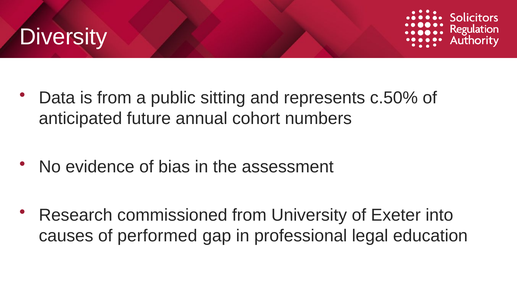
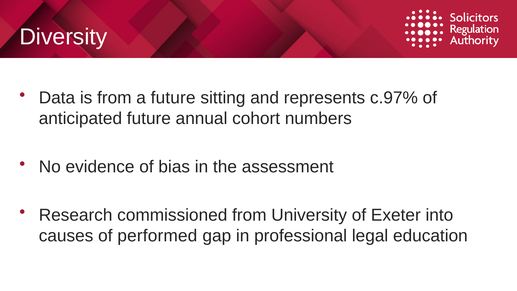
a public: public -> future
c.50%: c.50% -> c.97%
